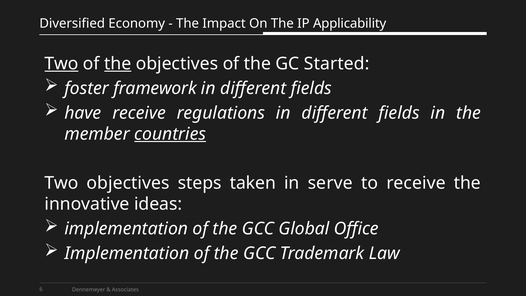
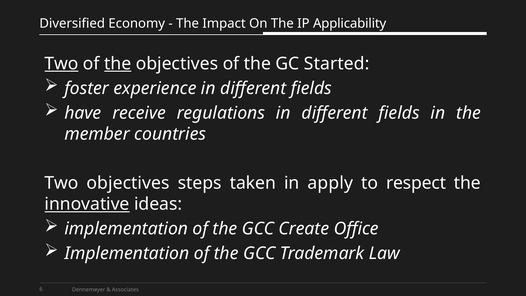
framework: framework -> experience
countries underline: present -> none
serve: serve -> apply
to receive: receive -> respect
innovative underline: none -> present
Global: Global -> Create
